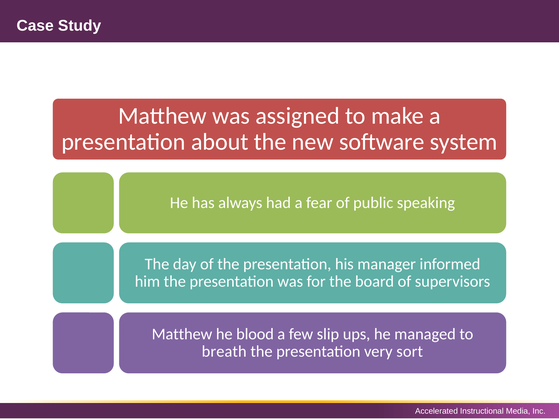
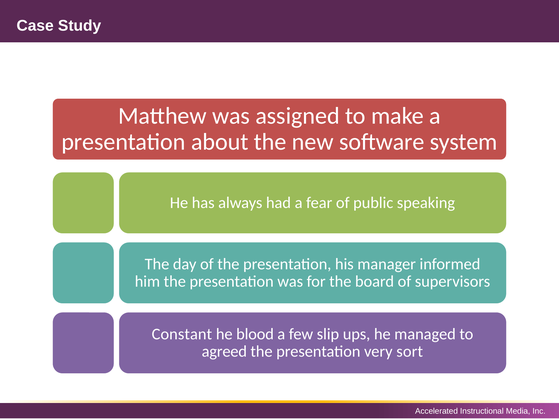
Matthew at (182, 334): Matthew -> Constant
breath: breath -> agreed
